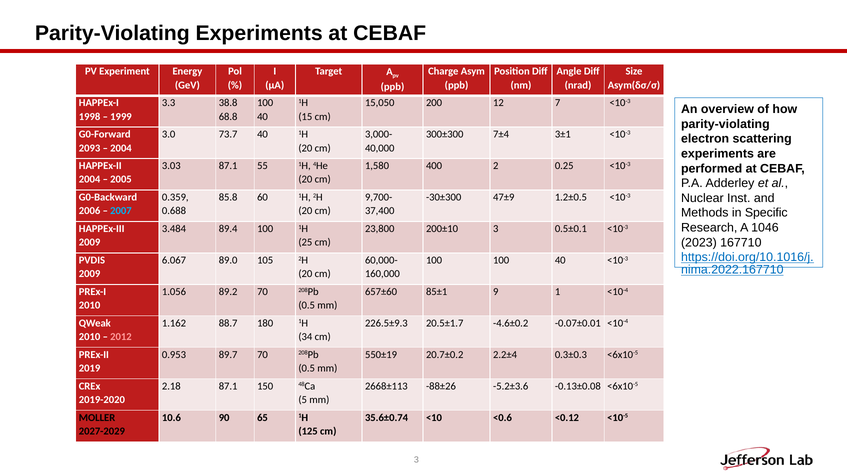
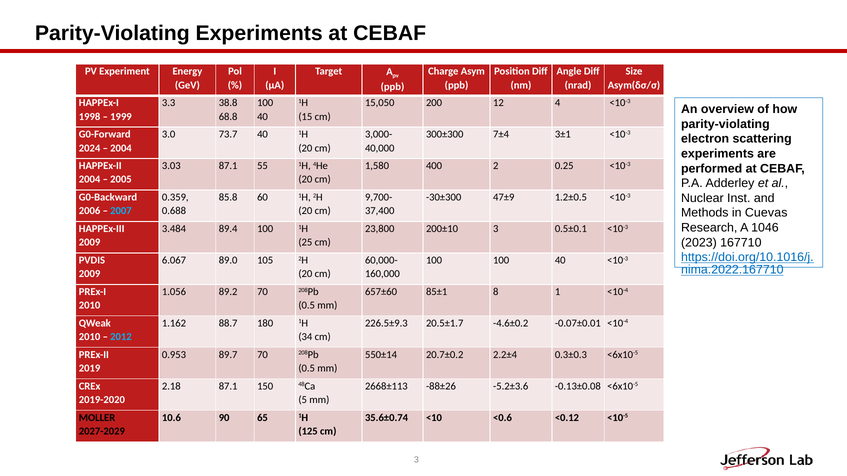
7: 7 -> 4
2093: 2093 -> 2024
Specific: Specific -> Cuevas
9: 9 -> 8
2012 colour: pink -> light blue
550±19: 550±19 -> 550±14
